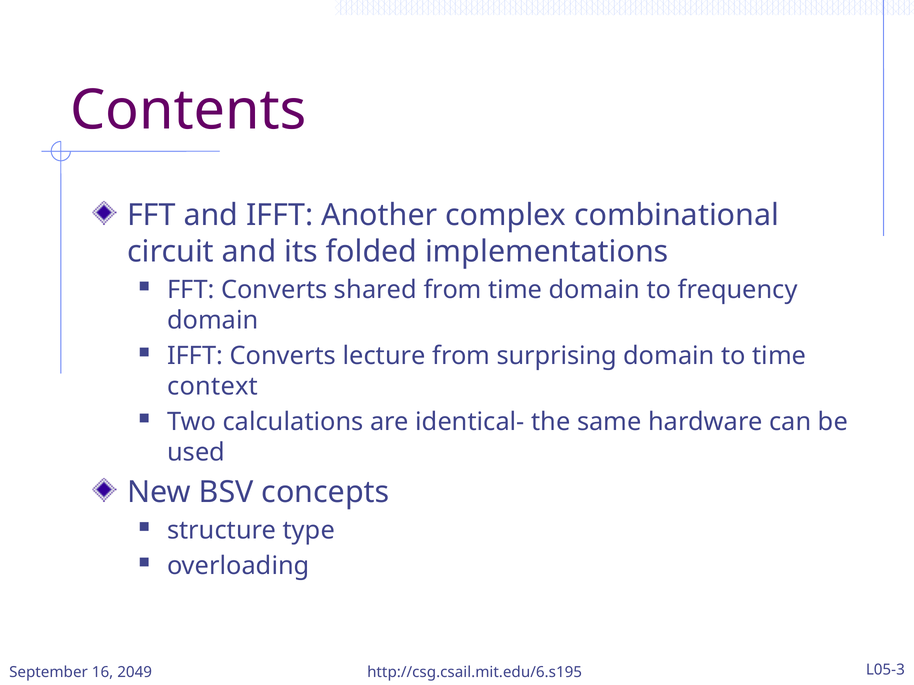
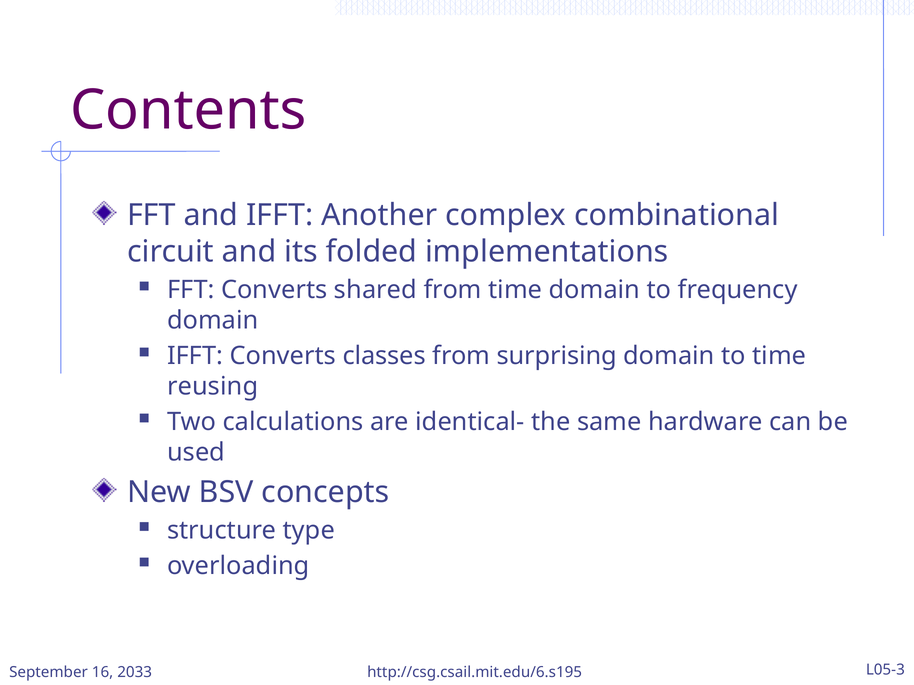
lecture: lecture -> classes
context: context -> reusing
2049: 2049 -> 2033
